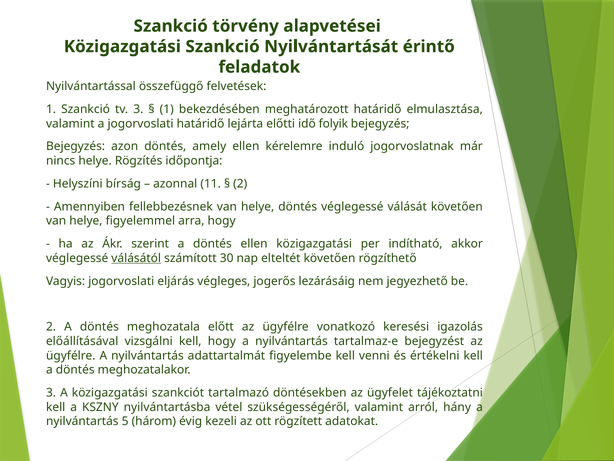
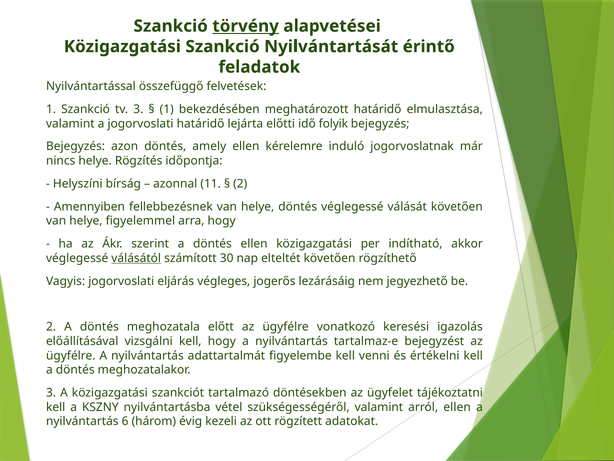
törvény underline: none -> present
arról hány: hány -> ellen
5: 5 -> 6
